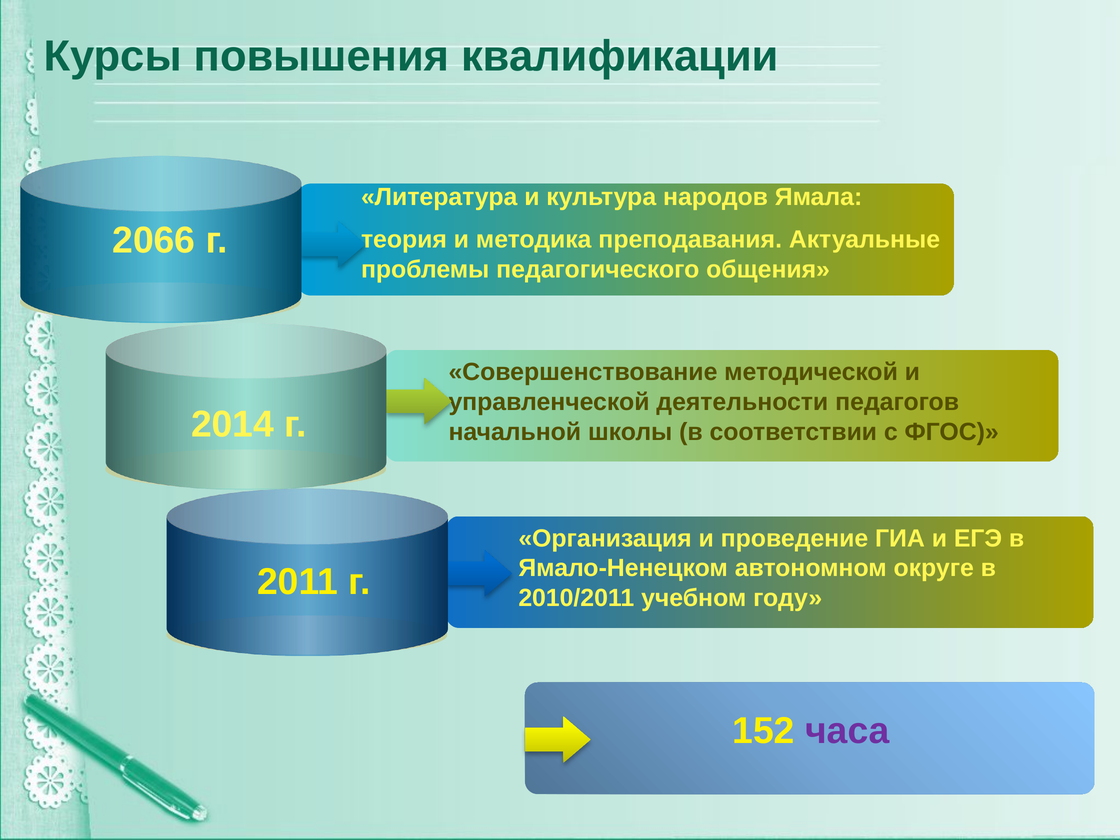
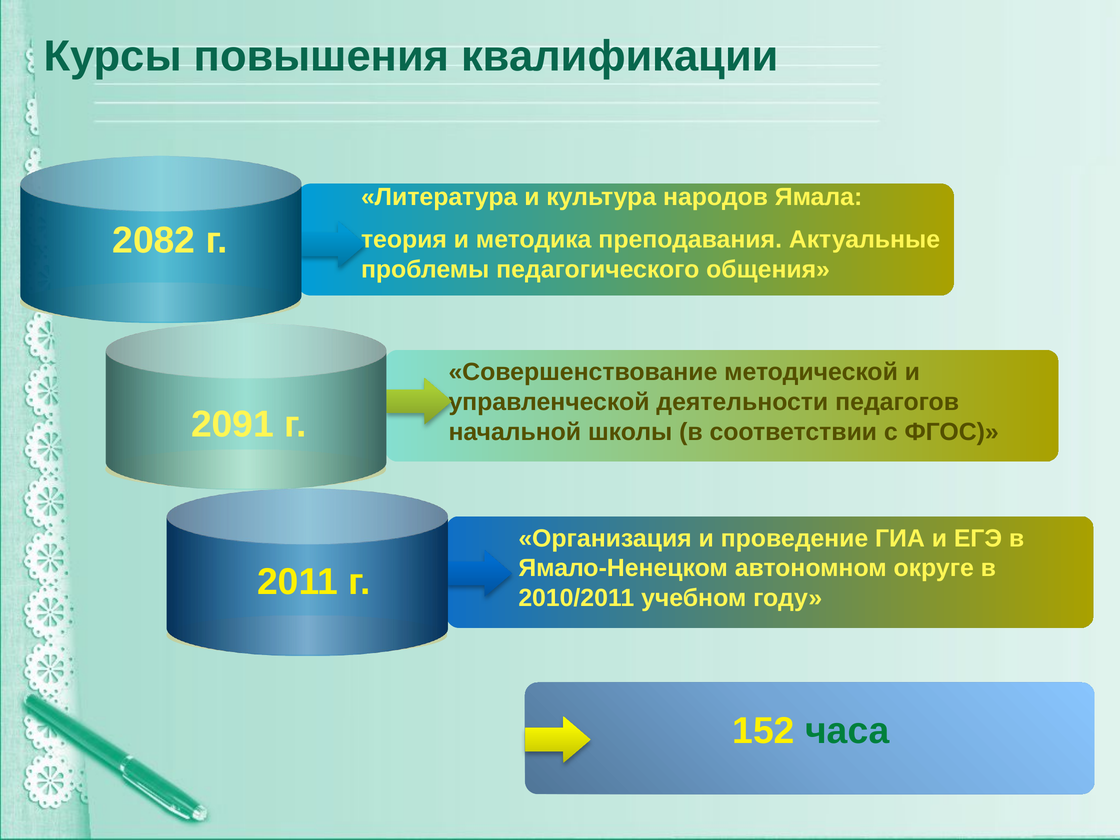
2066: 2066 -> 2082
2014: 2014 -> 2091
часа colour: purple -> green
